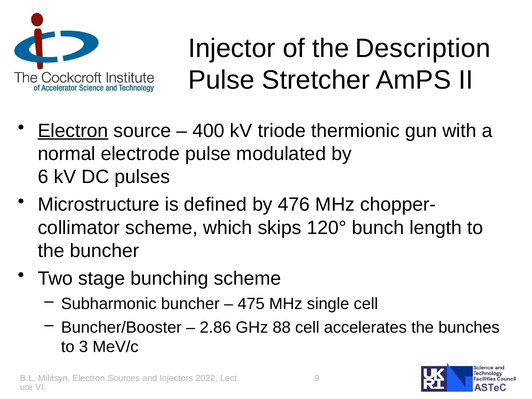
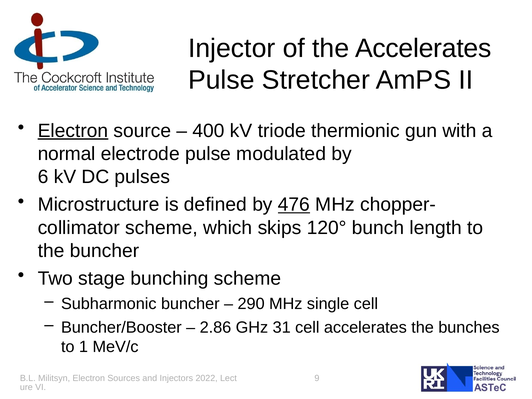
the Description: Description -> Accelerates
476 underline: none -> present
475: 475 -> 290
88: 88 -> 31
3: 3 -> 1
